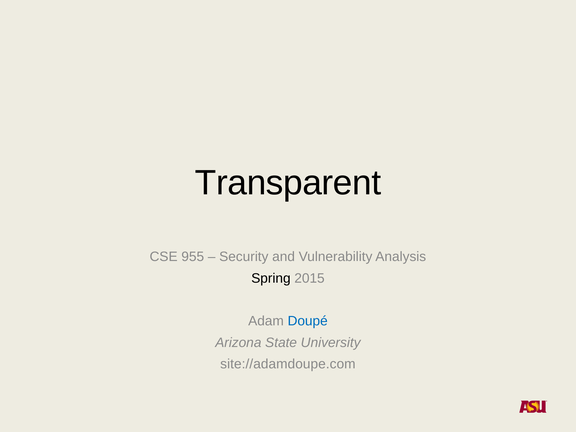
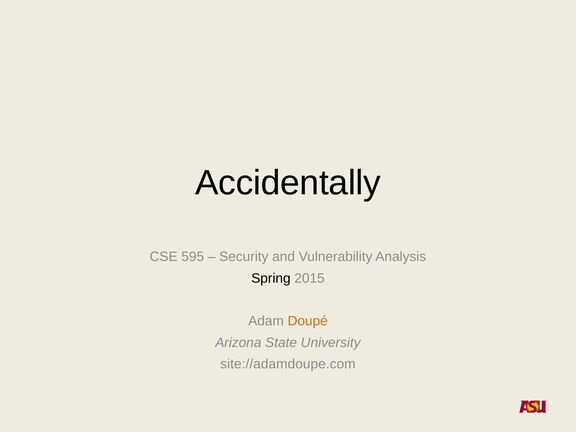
Transparent: Transparent -> Accidentally
955: 955 -> 595
Doupé colour: blue -> orange
